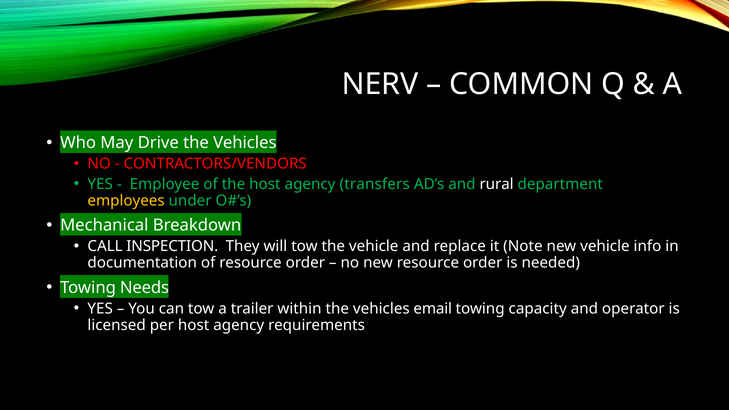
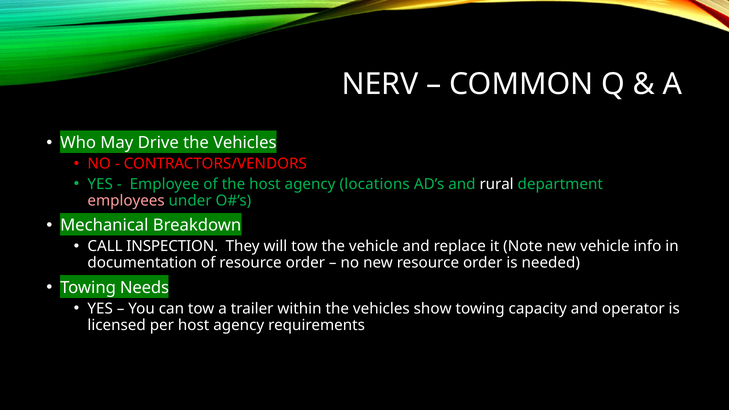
transfers: transfers -> locations
employees colour: yellow -> pink
email: email -> show
